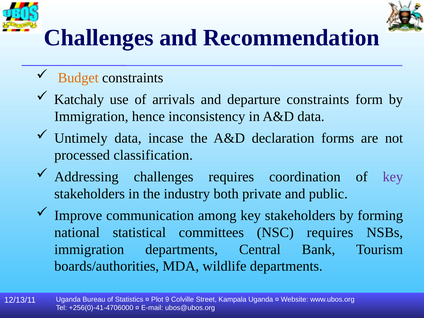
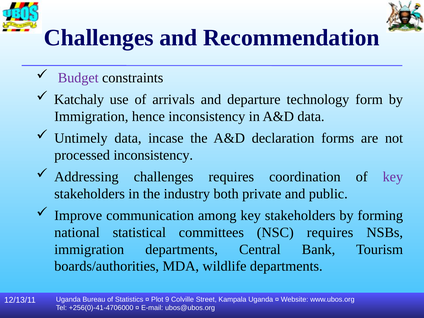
Budget colour: orange -> purple
departure constraints: constraints -> technology
processed classification: classification -> inconsistency
